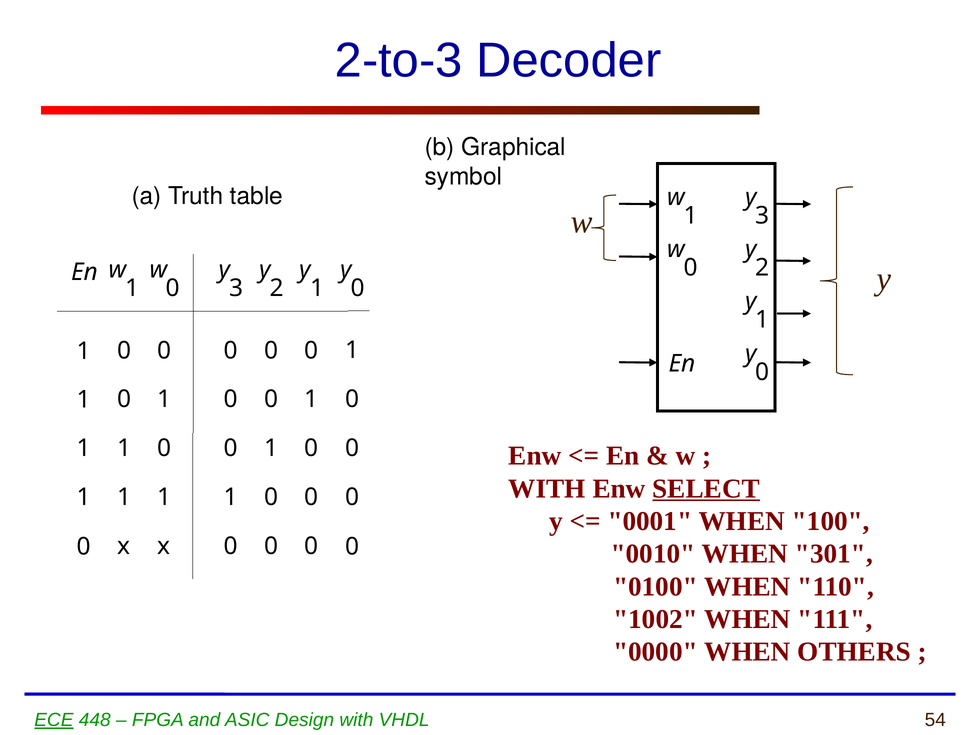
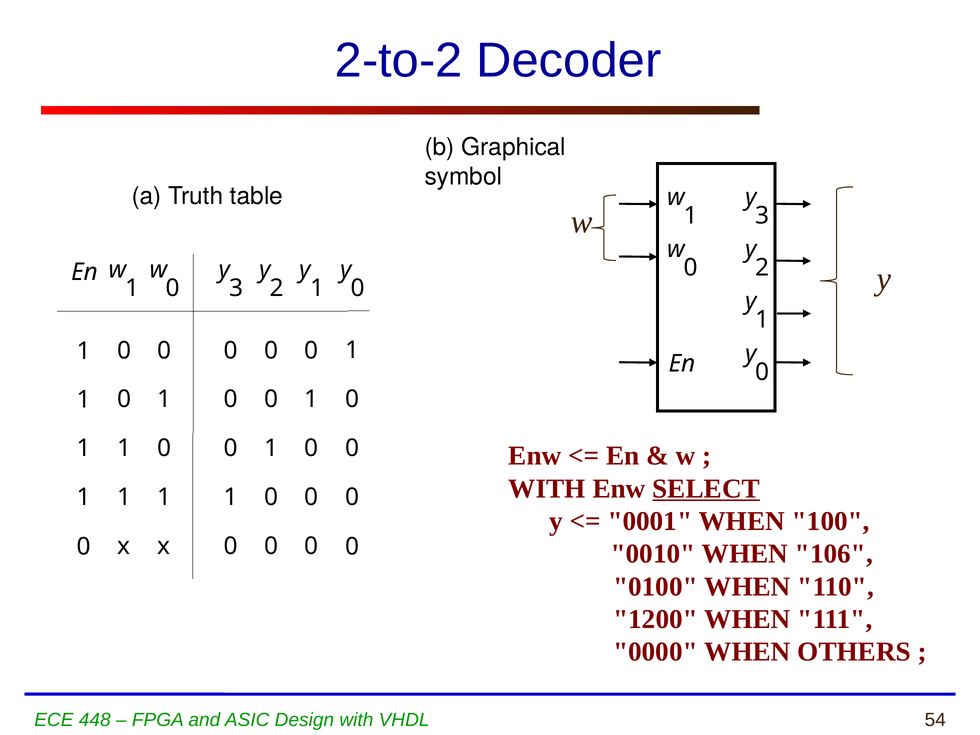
2-to-3: 2-to-3 -> 2-to-2
301: 301 -> 106
1002: 1002 -> 1200
ECE underline: present -> none
